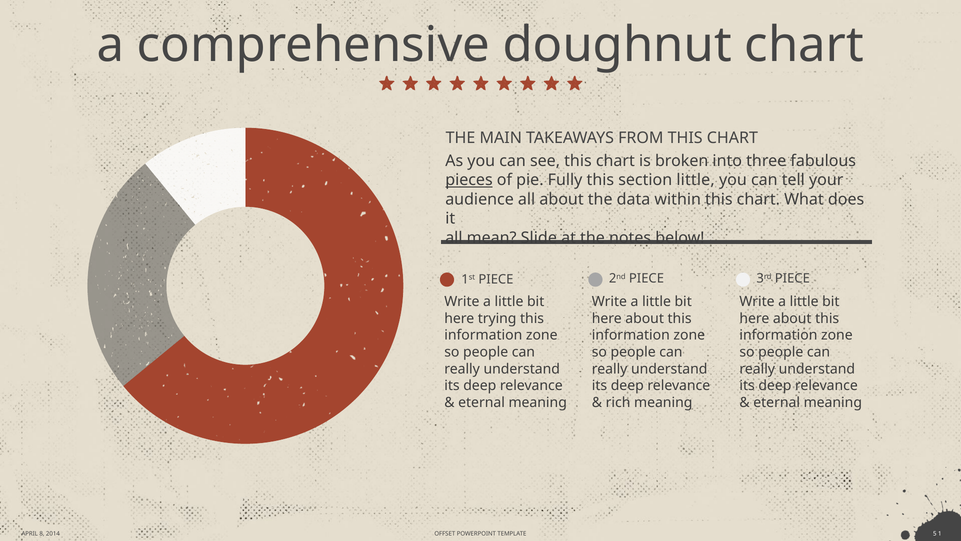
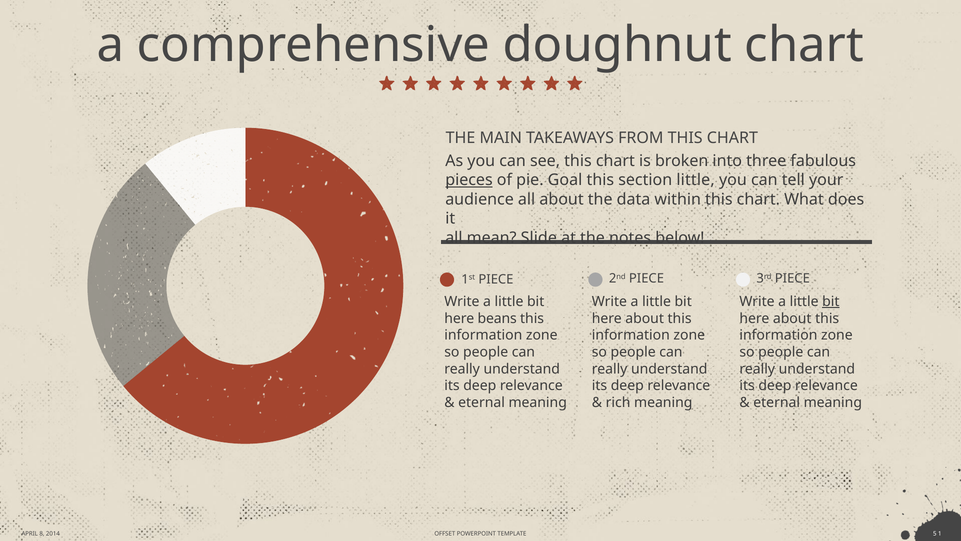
Fully: Fully -> Goal
bit at (831, 301) underline: none -> present
trying: trying -> beans
